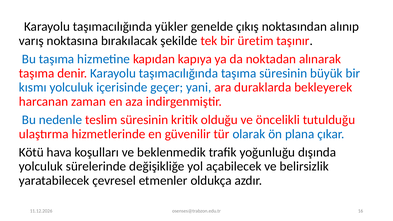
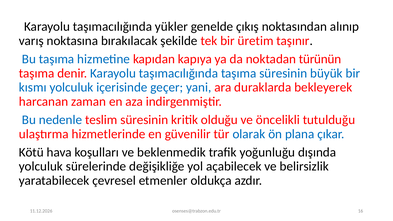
alınarak: alınarak -> türünün
